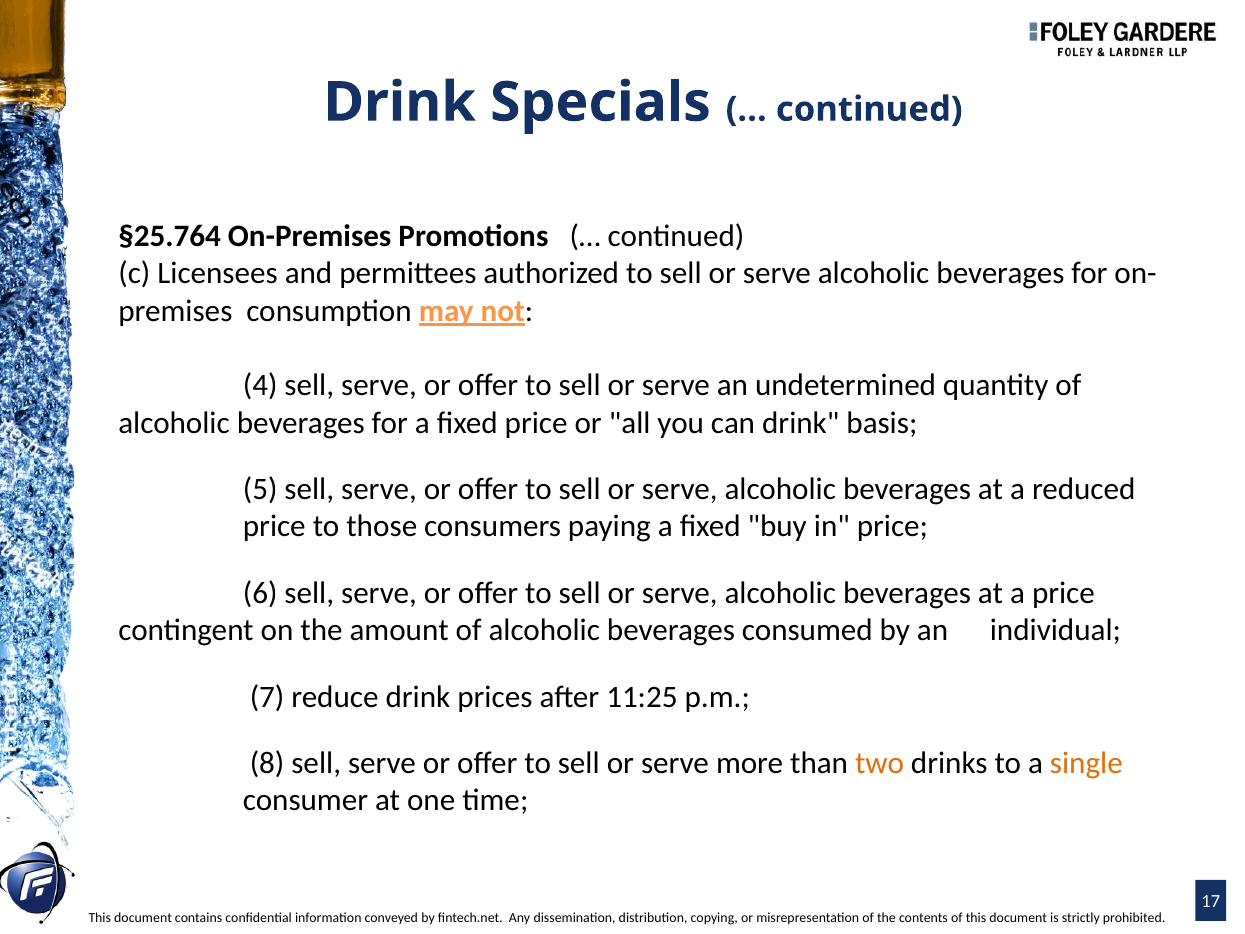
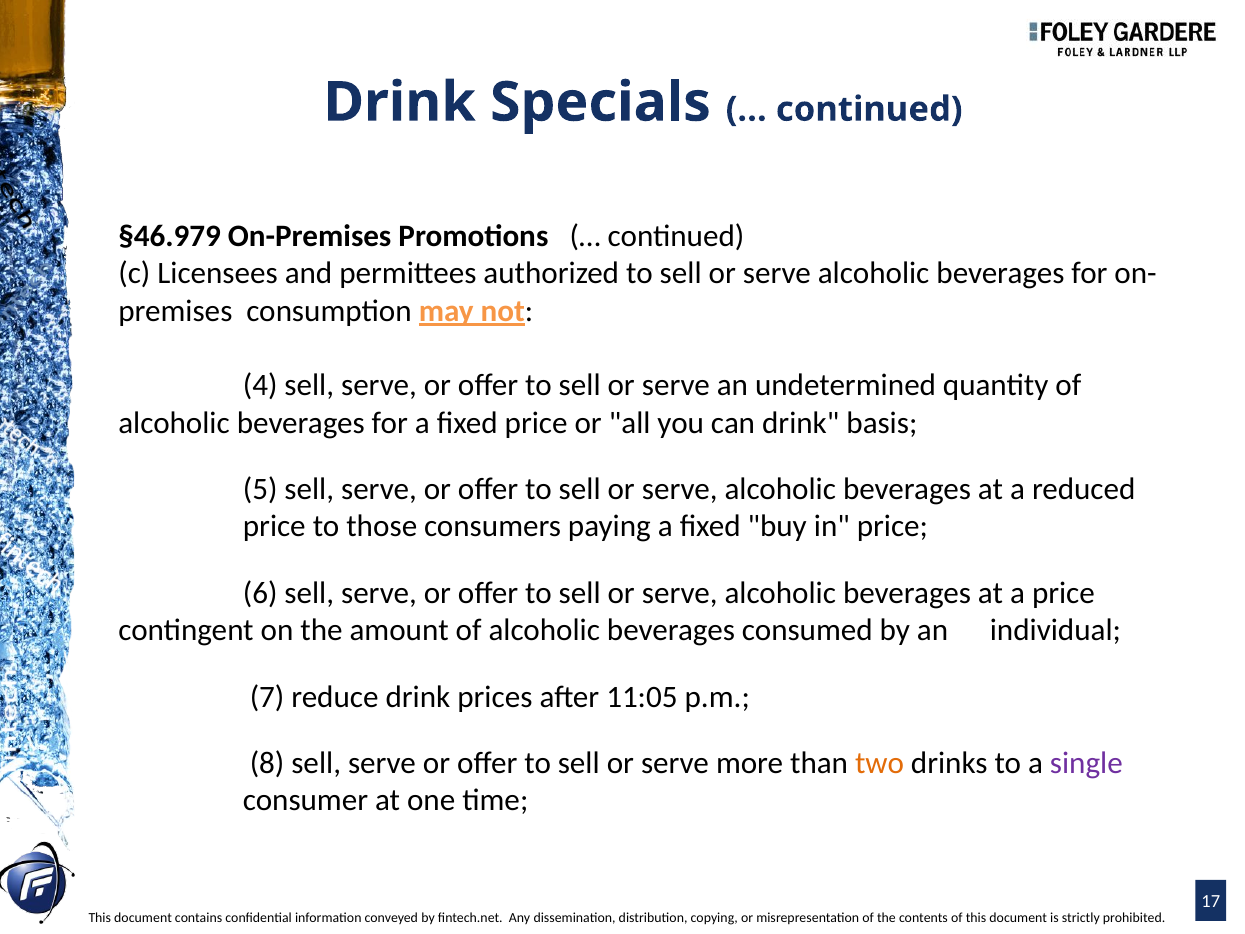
§25.764: §25.764 -> §46.979
11:25: 11:25 -> 11:05
single colour: orange -> purple
